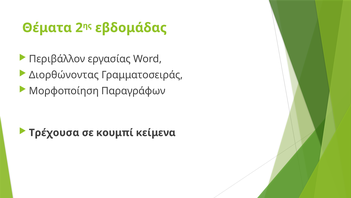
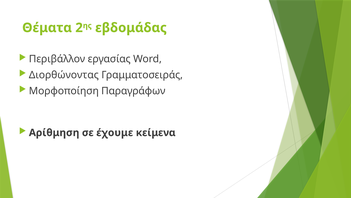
Τρέχουσα: Τρέχουσα -> Αρίθμηση
κουμπί: κουμπί -> έχουμε
